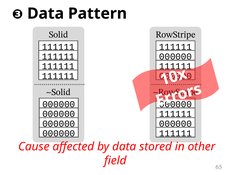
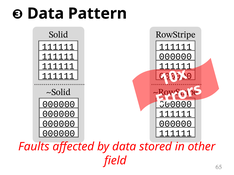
Cause: Cause -> Faults
